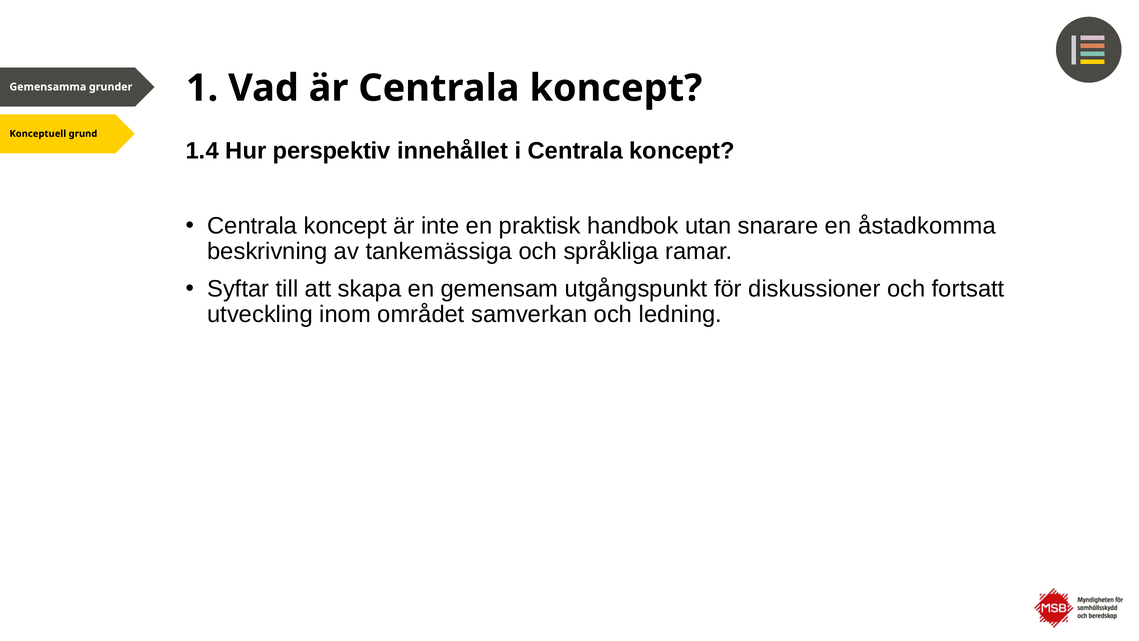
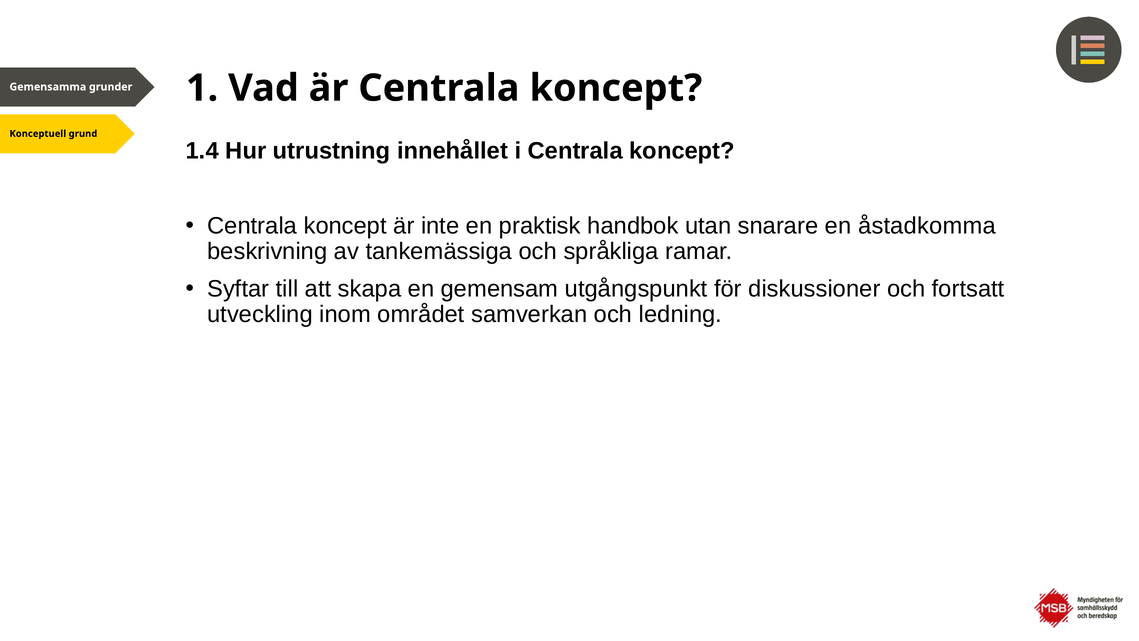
perspektiv: perspektiv -> utrustning
